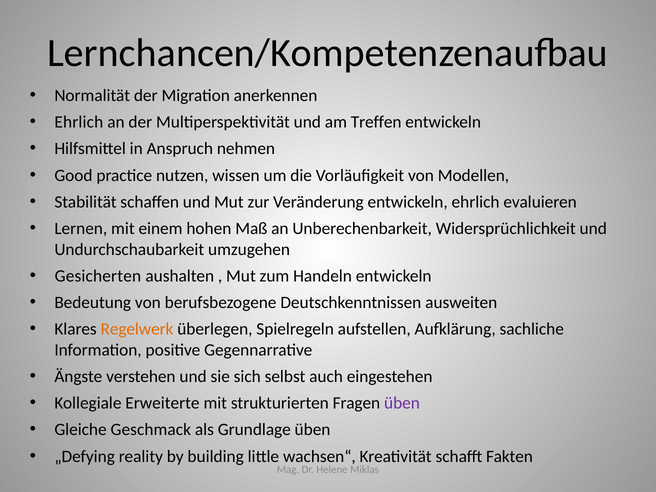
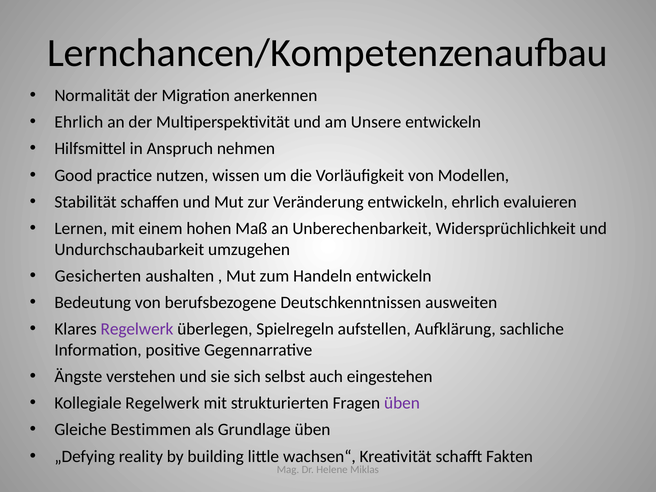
Treffen: Treffen -> Unsere
Regelwerk at (137, 329) colour: orange -> purple
Kollegiale Erweiterte: Erweiterte -> Regelwerk
Geschmack: Geschmack -> Bestimmen
